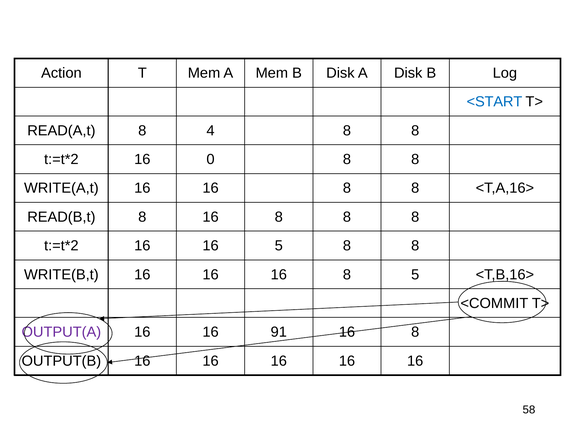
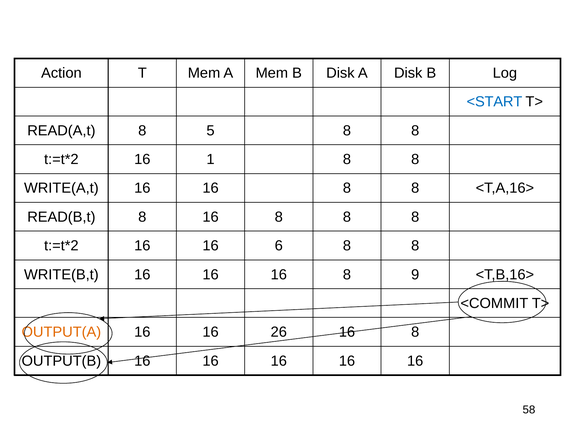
4: 4 -> 5
0: 0 -> 1
16 5: 5 -> 6
8 5: 5 -> 9
OUTPUT(A colour: purple -> orange
91: 91 -> 26
